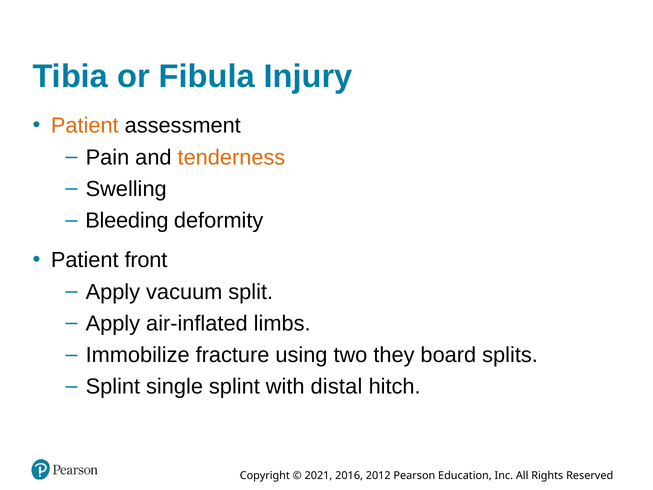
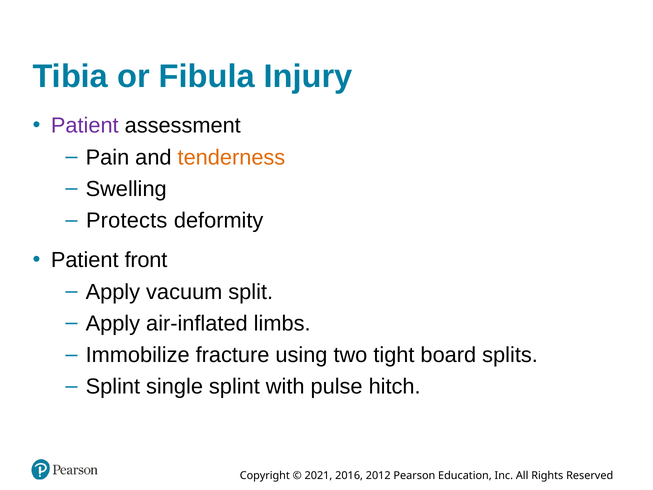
Patient at (85, 126) colour: orange -> purple
Bleeding: Bleeding -> Protects
they: they -> tight
distal: distal -> pulse
